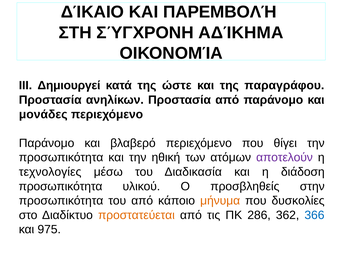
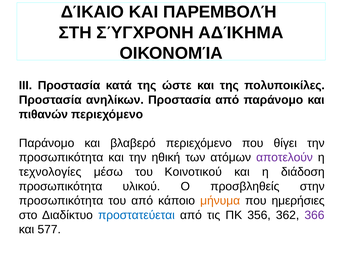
ΙΙΙ Δημιουργεί: Δημιουργεί -> Προστασία
παραγράφου: παραγράφου -> πολυποικίλες
μονάδες: μονάδες -> πιθανών
Διαδικασία: Διαδικασία -> Κοινοτικού
δυσκολίες: δυσκολίες -> ημερήσιες
προστατεύεται colour: orange -> blue
286: 286 -> 356
366 colour: blue -> purple
975: 975 -> 577
